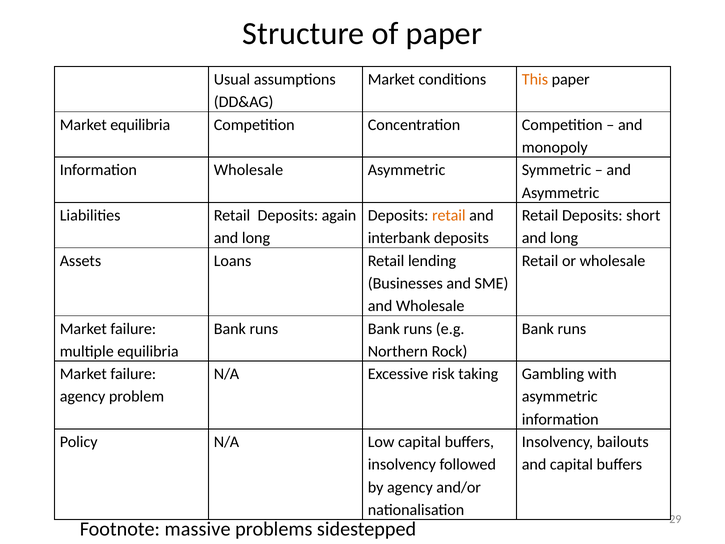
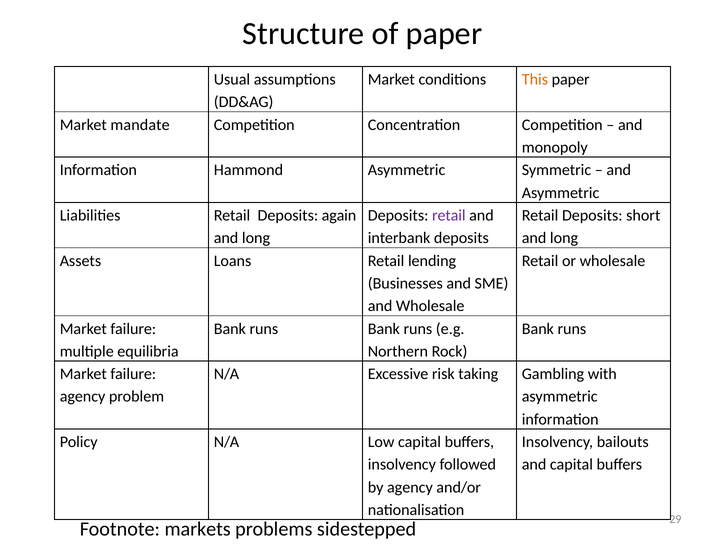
Market equilibria: equilibria -> mandate
Information Wholesale: Wholesale -> Hammond
retail at (449, 215) colour: orange -> purple
massive: massive -> markets
